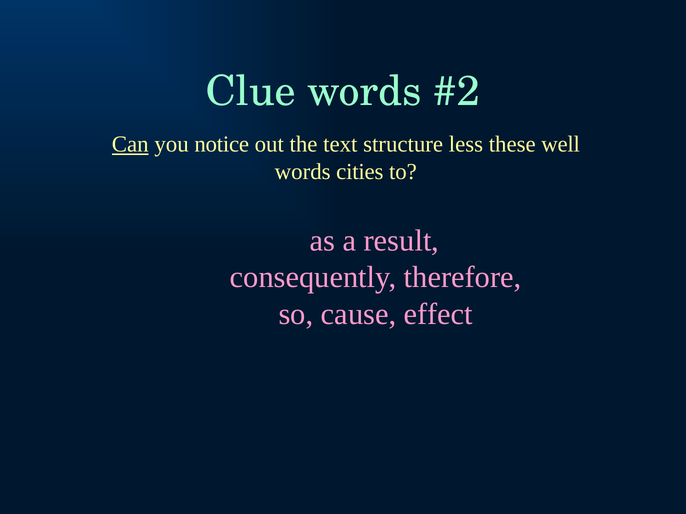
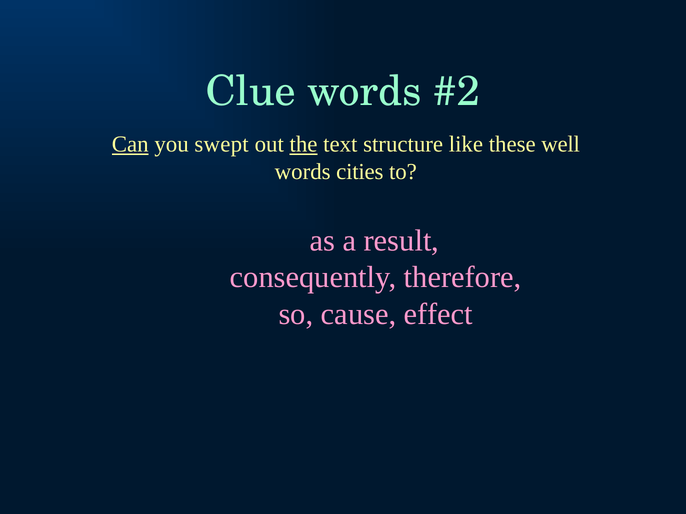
notice: notice -> swept
the underline: none -> present
less: less -> like
